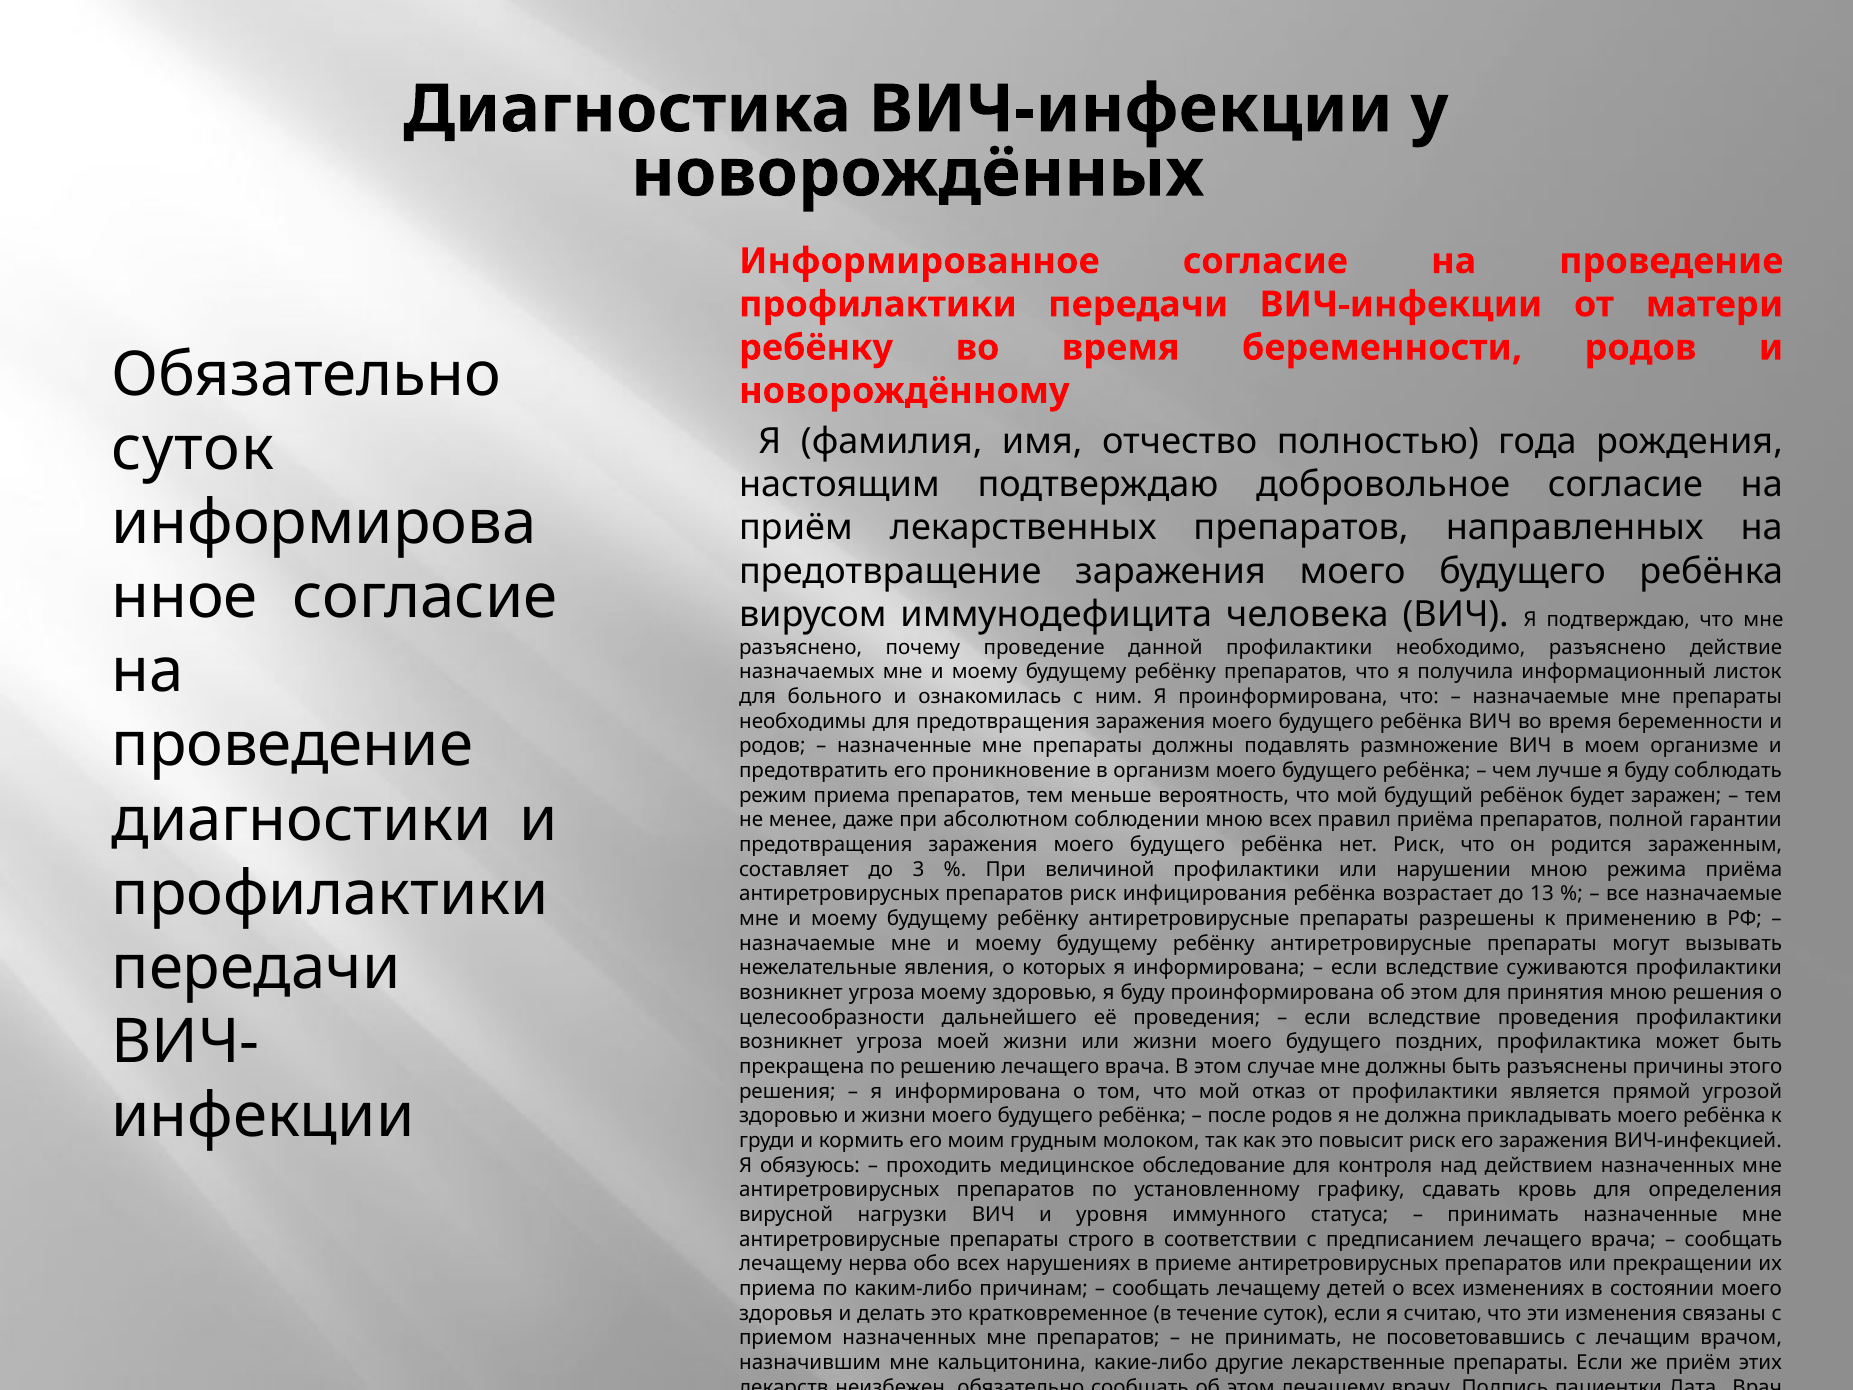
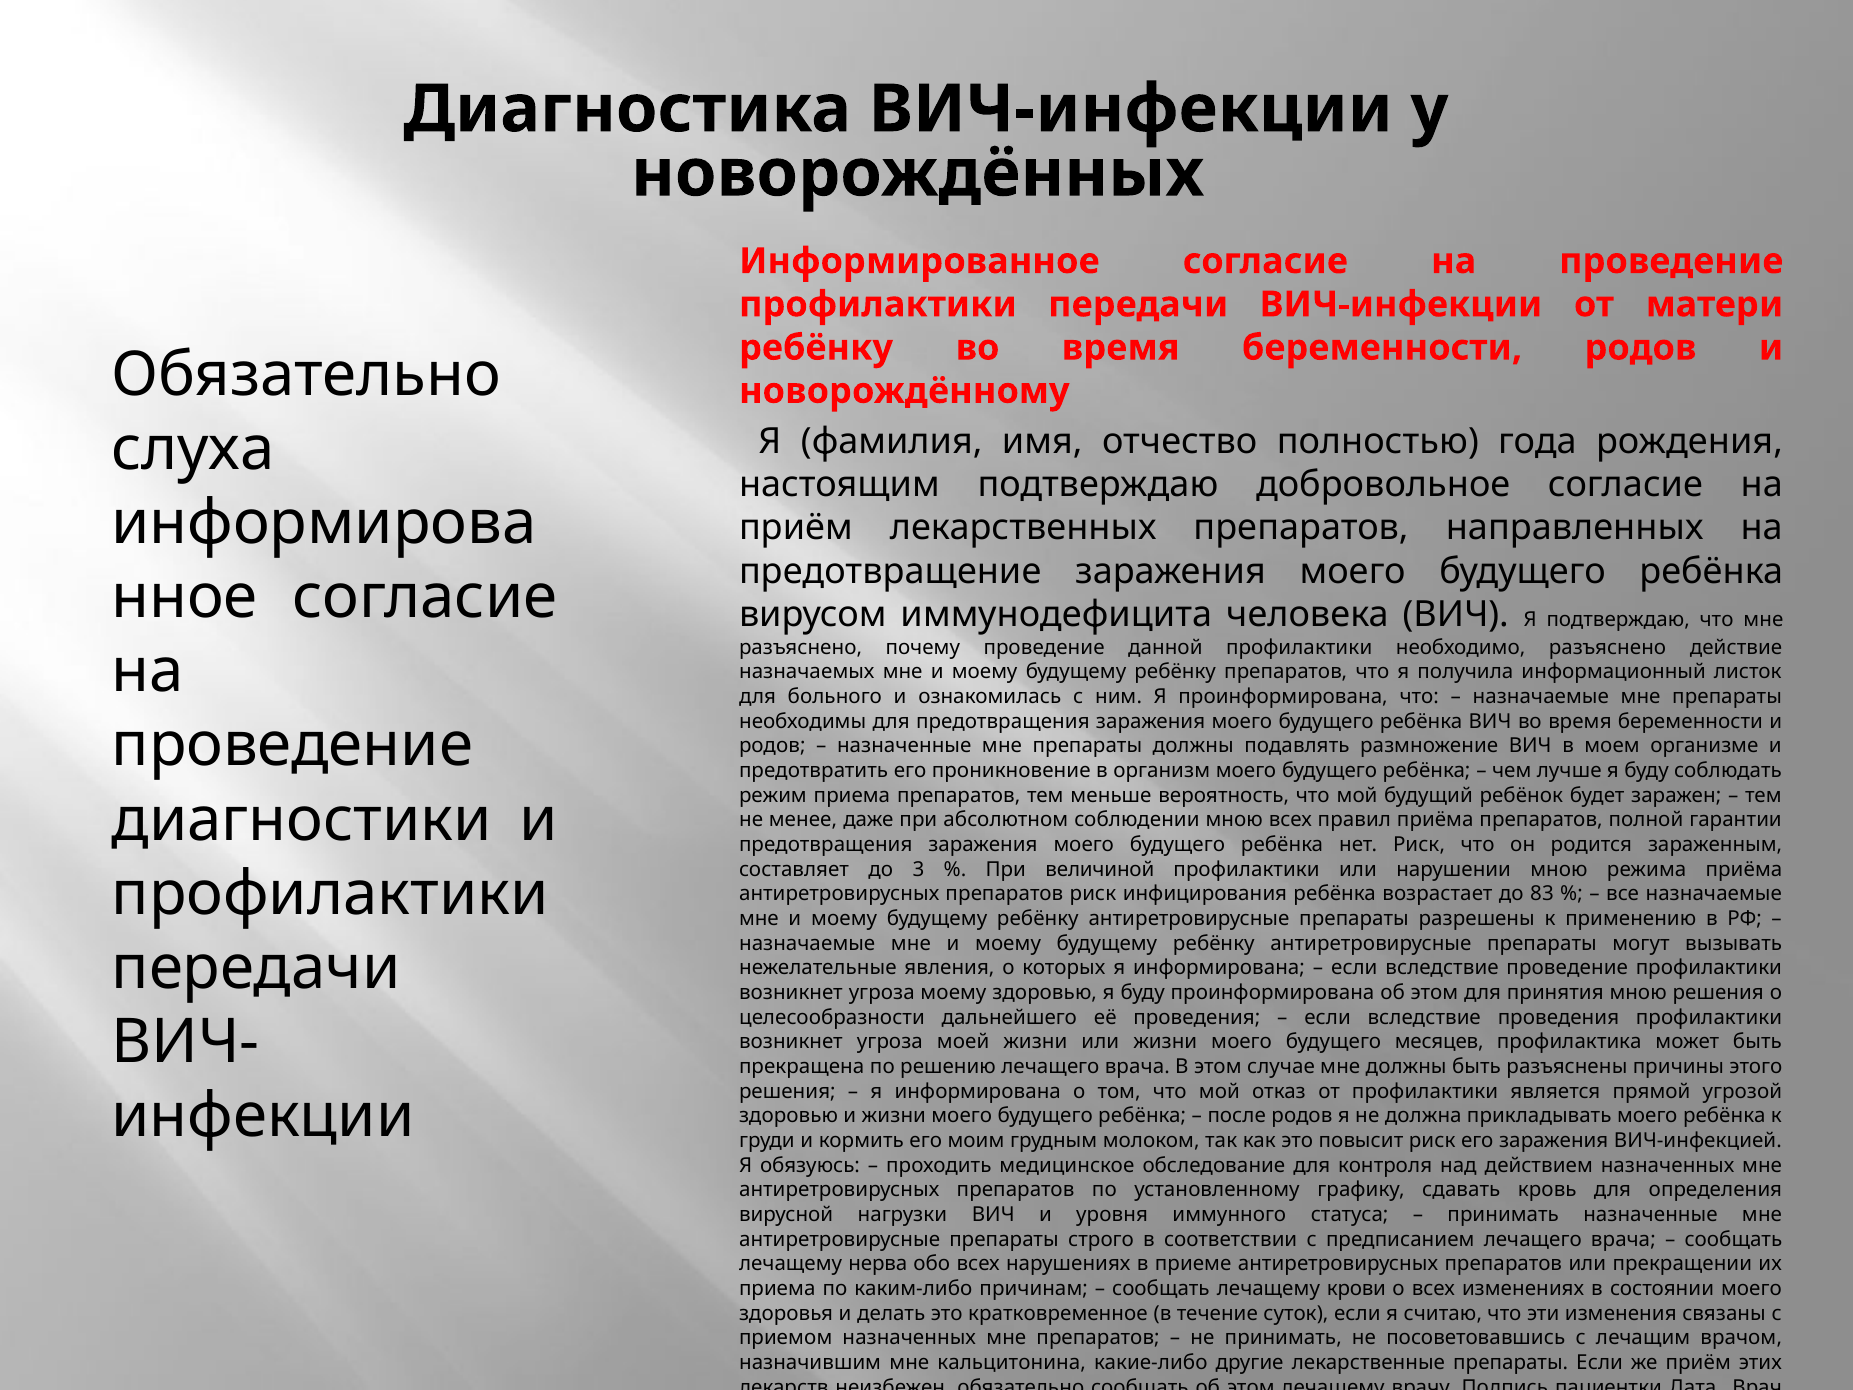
суток at (193, 449): суток -> слуха
13: 13 -> 83
вследствие суживаются: суживаются -> проведение
поздних: поздних -> месяцев
детей: детей -> крови
